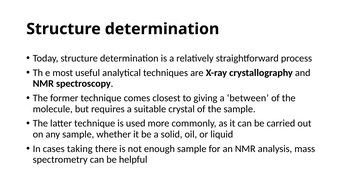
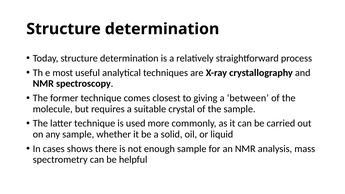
taking: taking -> shows
